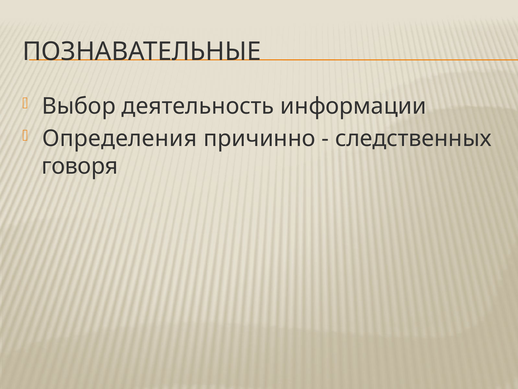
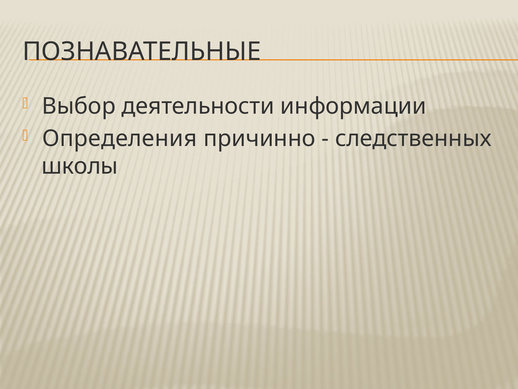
деятельность: деятельность -> деятельности
говоря: говоря -> школы
